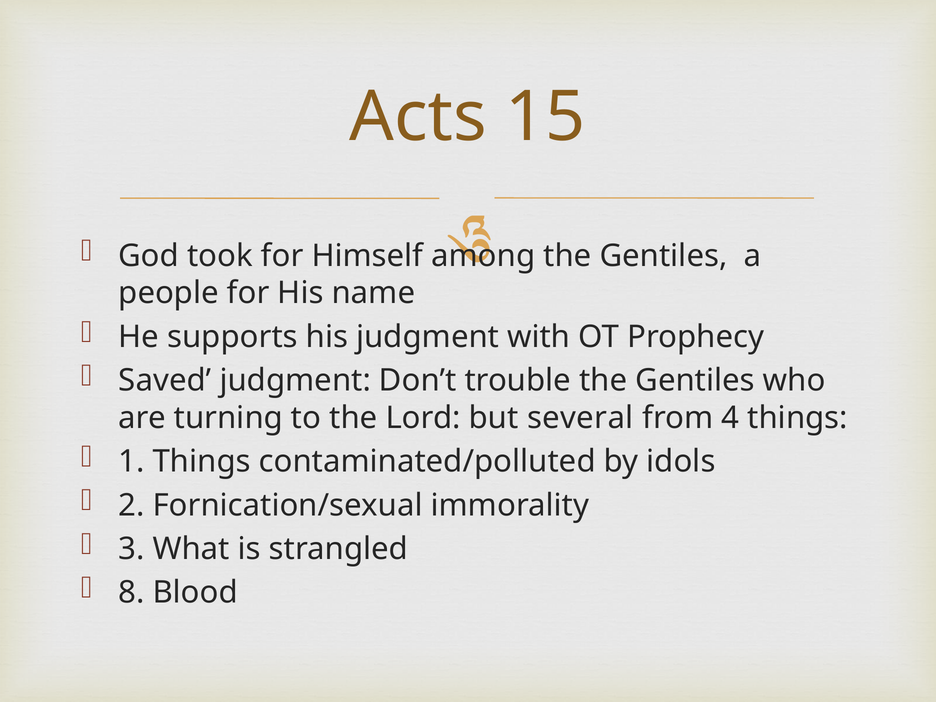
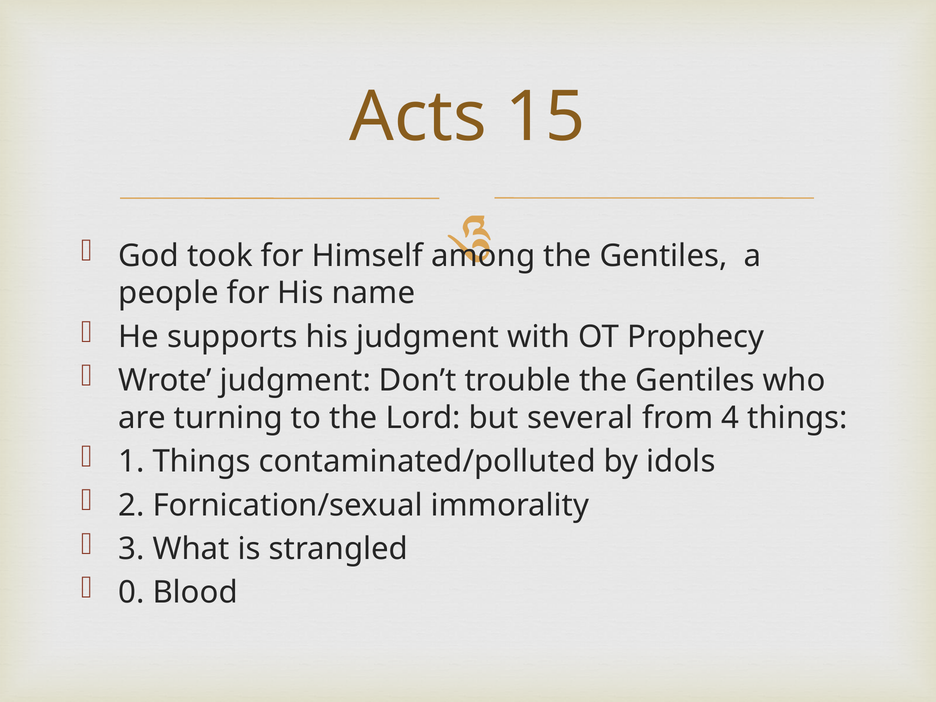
Saved: Saved -> Wrote
8: 8 -> 0
